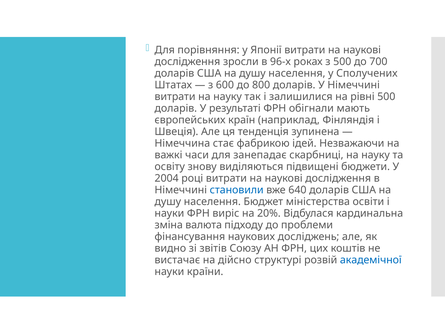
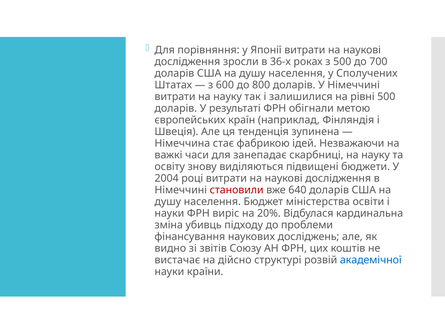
96-х: 96-х -> 36-х
мають: мають -> метою
становили colour: blue -> red
валюта: валюта -> убивць
